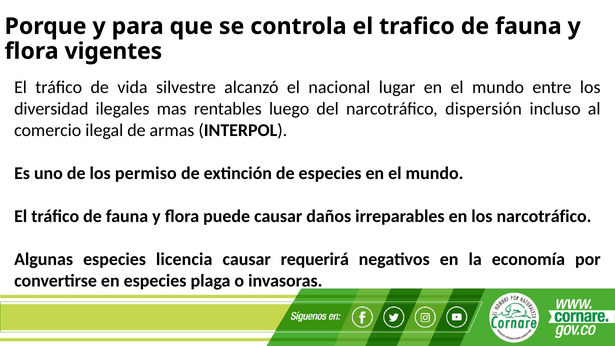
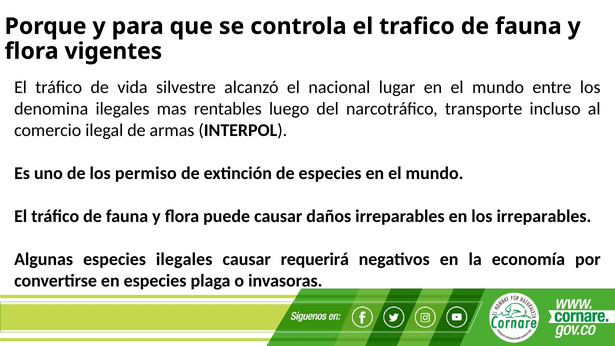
diversidad: diversidad -> denomina
dispersión: dispersión -> transporte
los narcotráfico: narcotráfico -> irreparables
especies licencia: licencia -> ilegales
